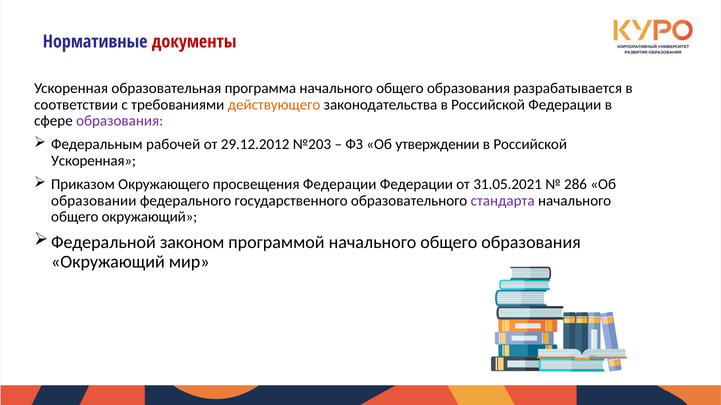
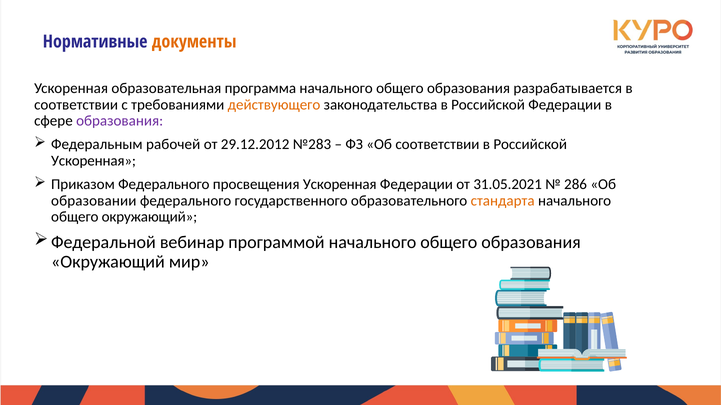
документы colour: red -> orange
№203: №203 -> №283
Об утверждении: утверждении -> соответствии
Приказом Окружающего: Окружающего -> Федерального
просвещения Федерации: Федерации -> Ускоренная
стандарта colour: purple -> orange
законом: законом -> вебинар
